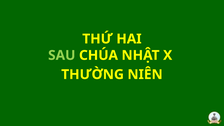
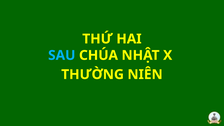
SAU colour: light green -> light blue
